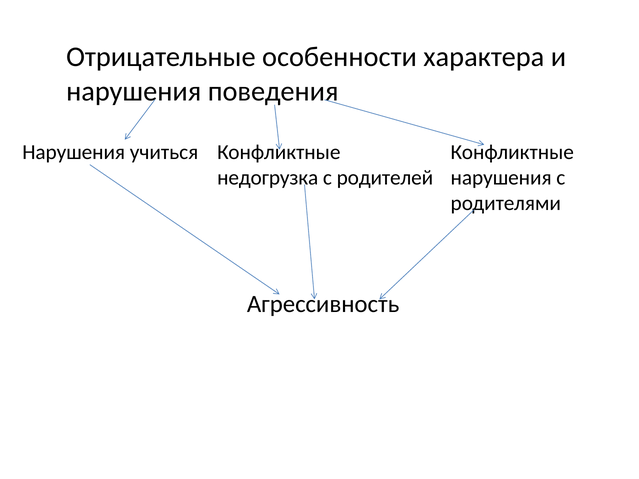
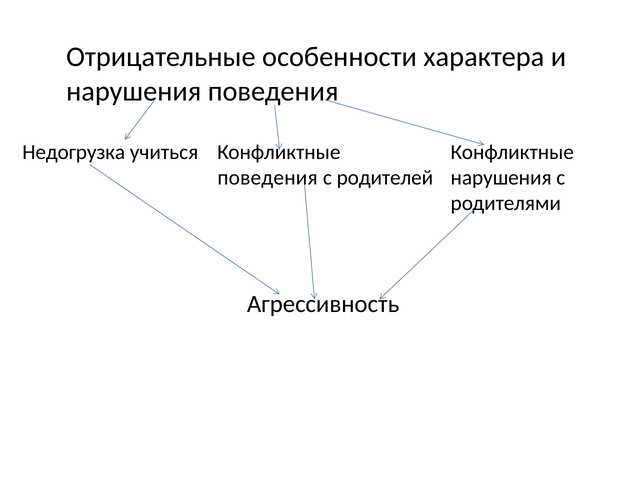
Нарушения at (74, 152): Нарушения -> Недогрузка
недогрузка at (268, 178): недогрузка -> поведения
